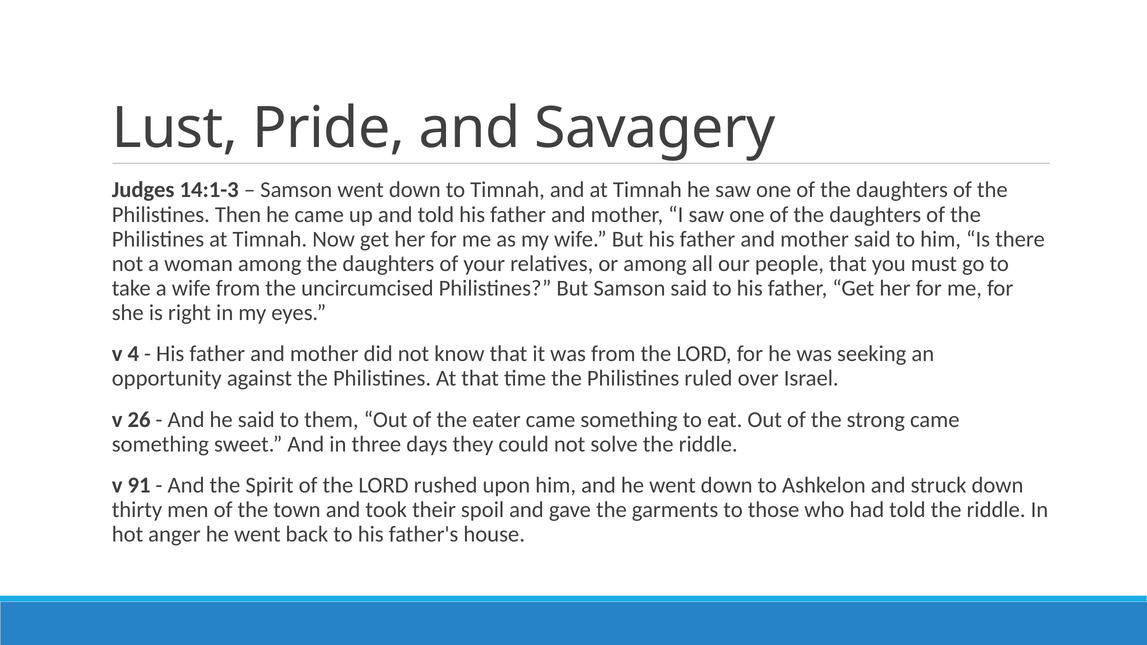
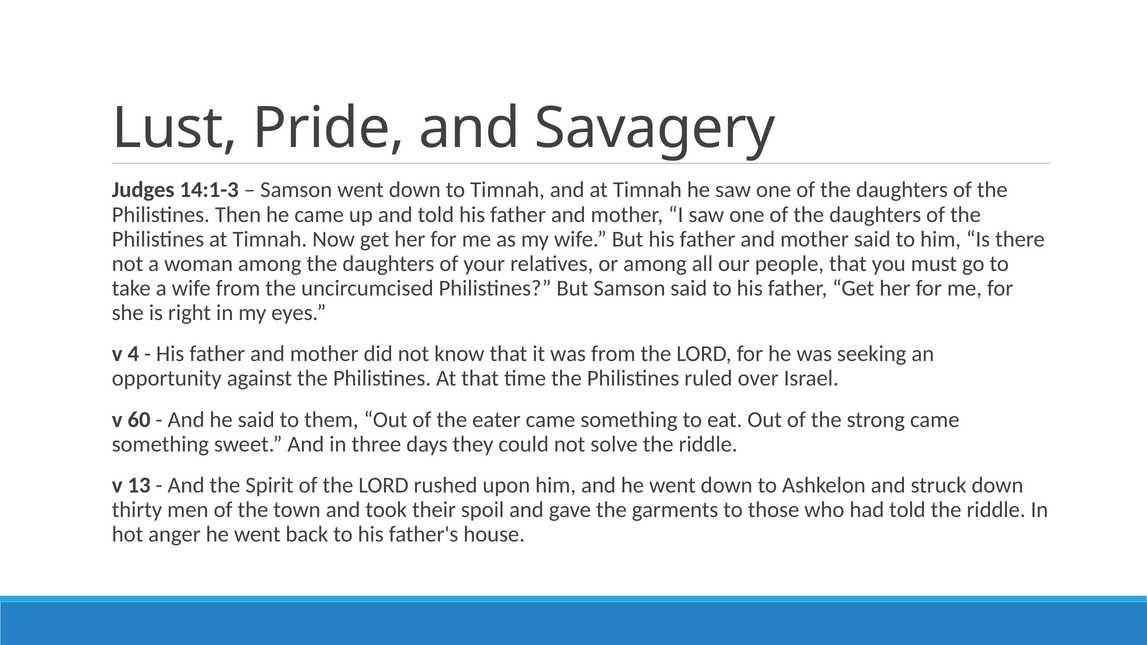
26: 26 -> 60
91: 91 -> 13
